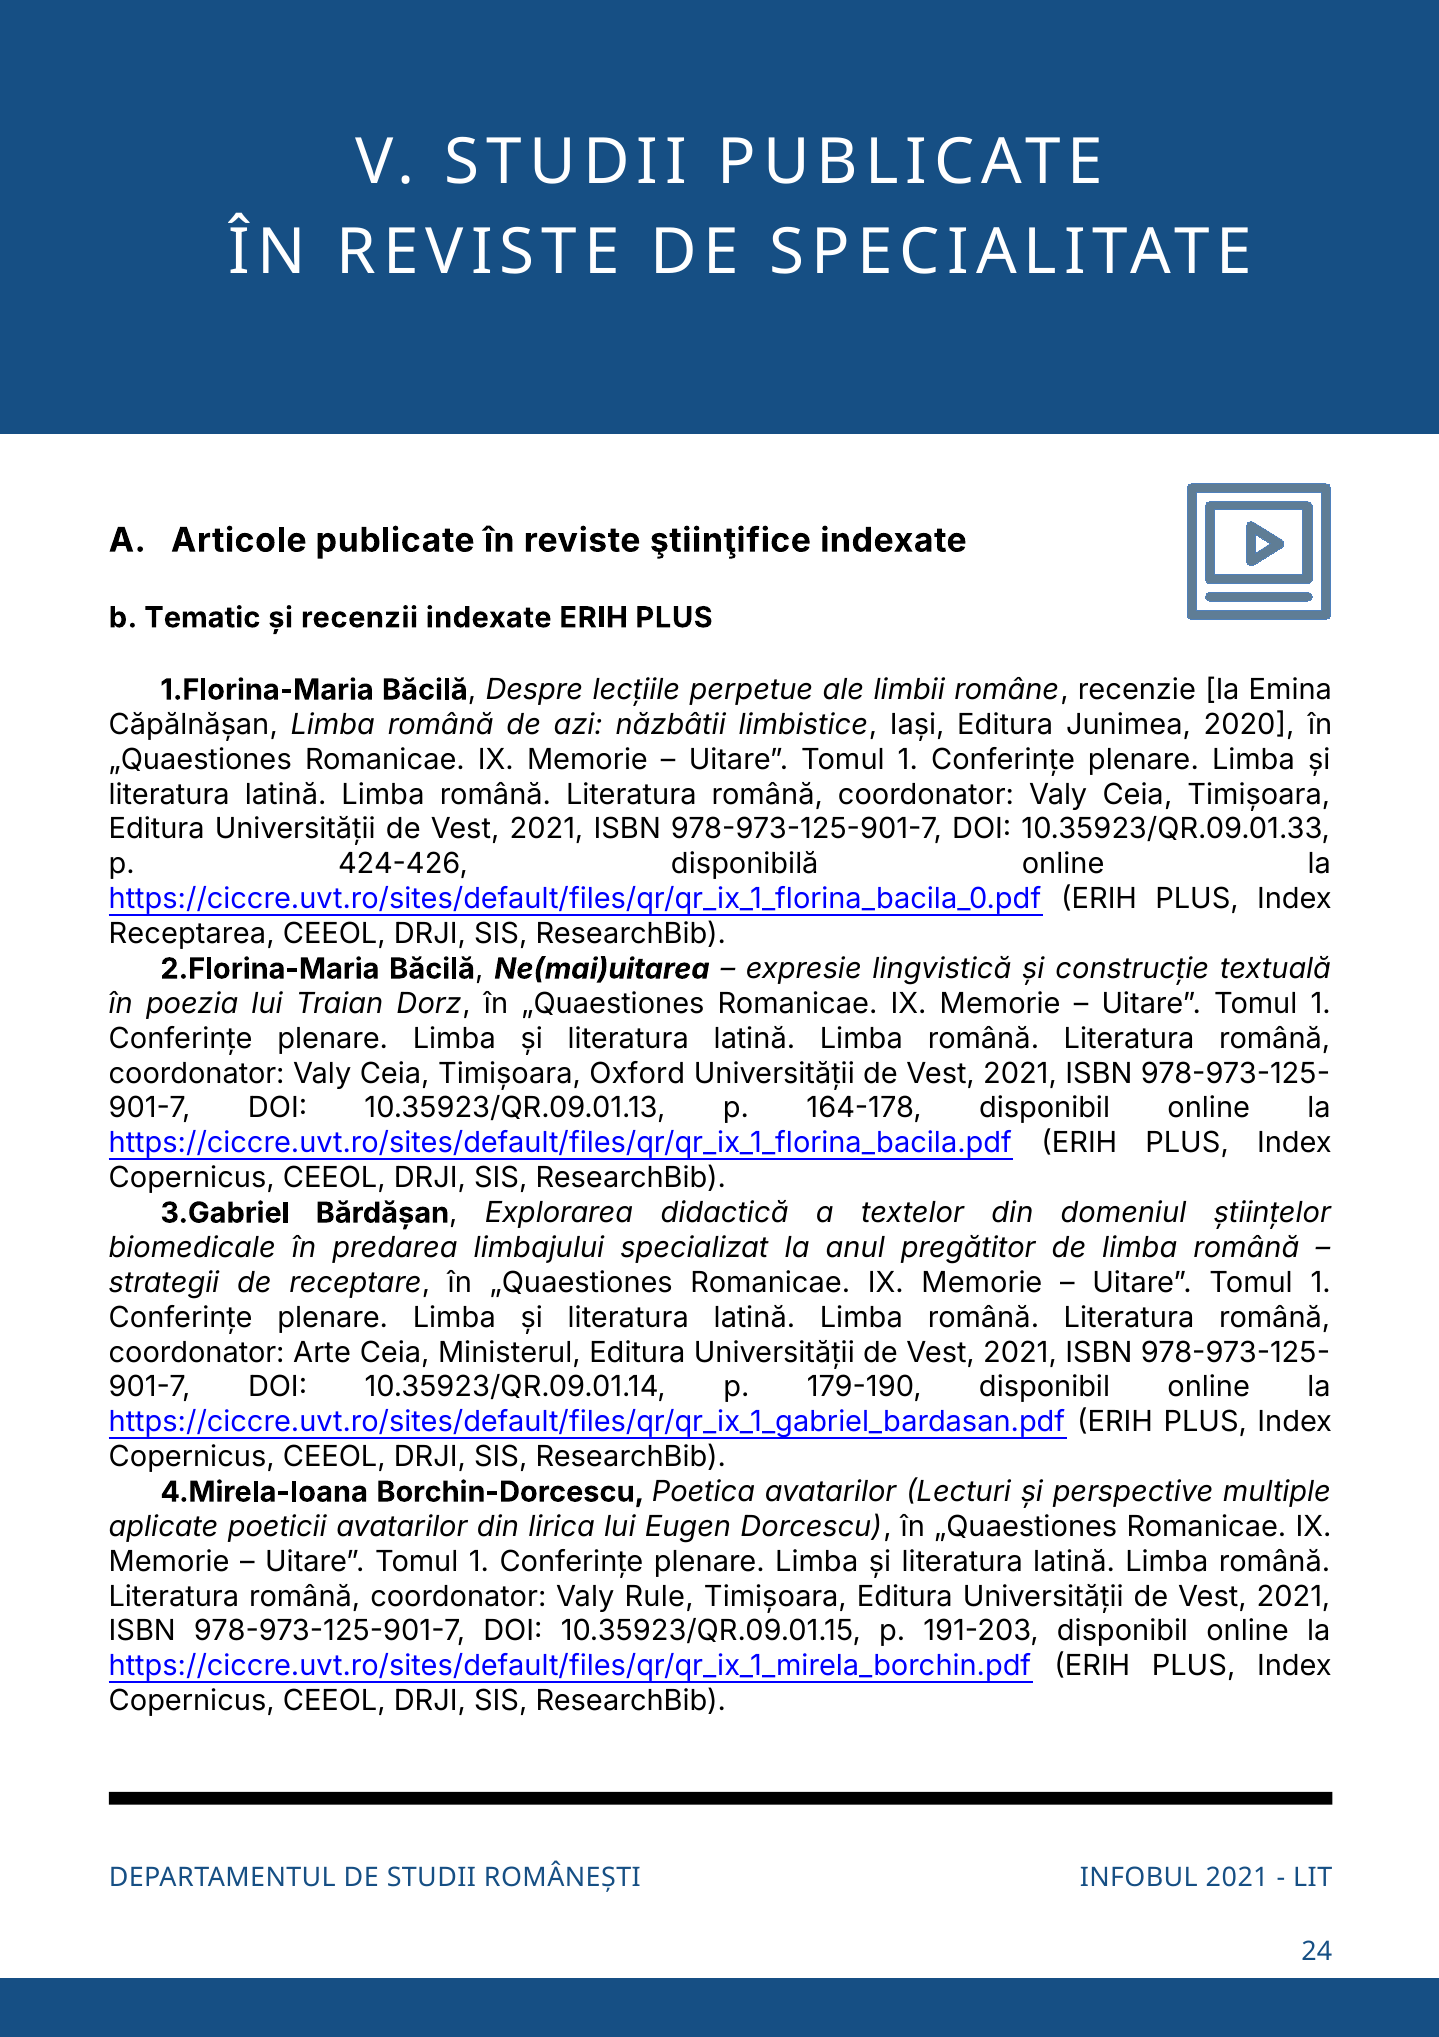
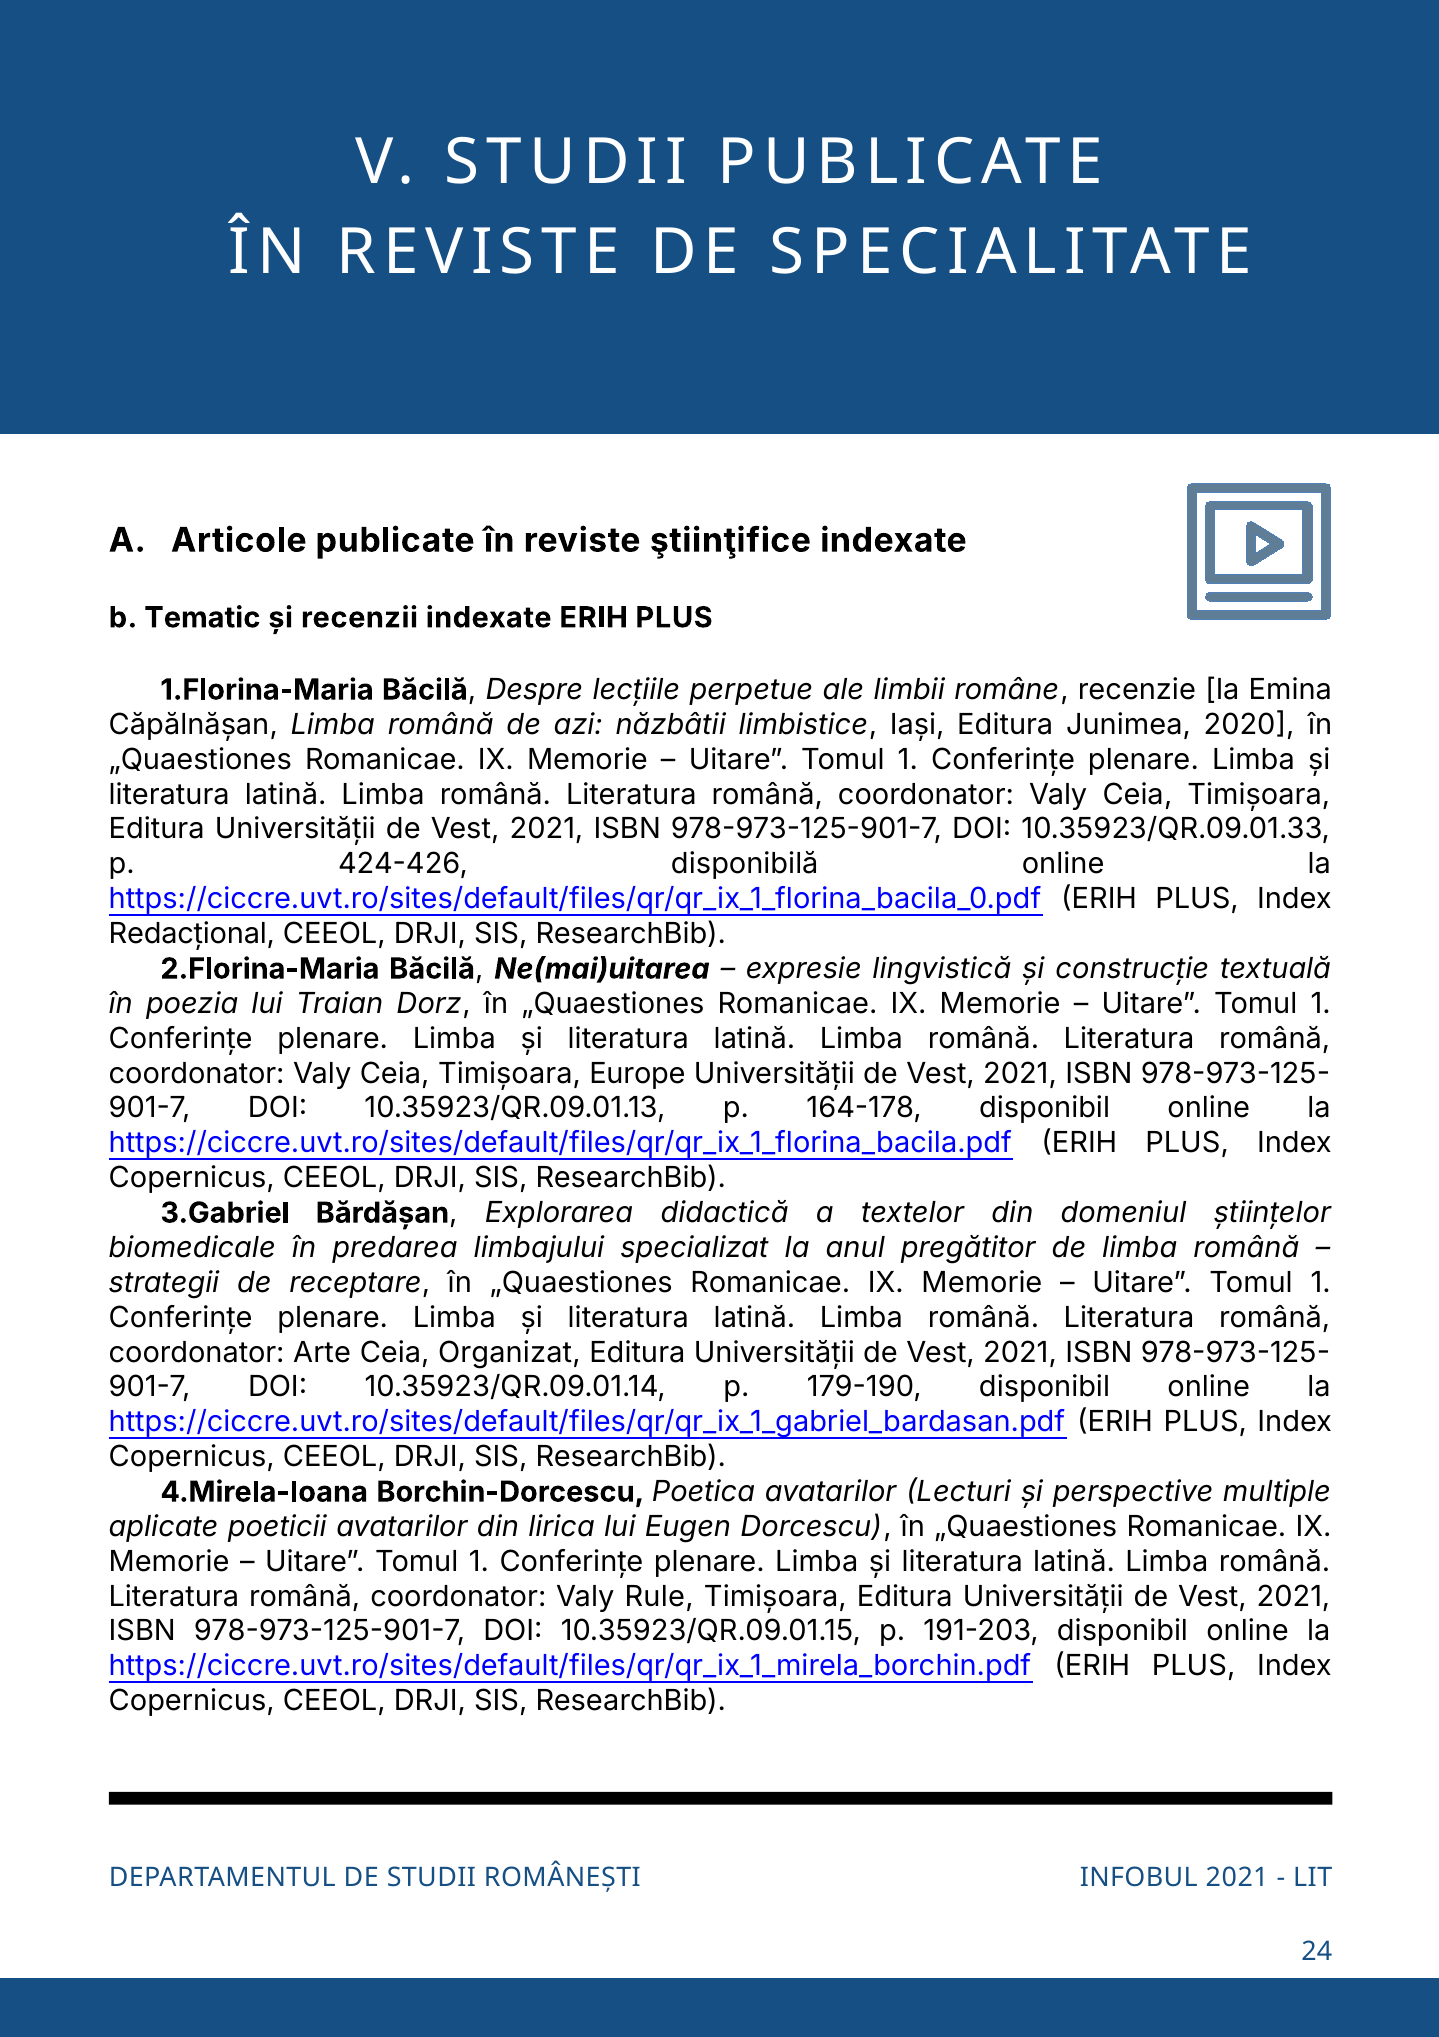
Receptarea: Receptarea -> Redacțional
Oxford: Oxford -> Europe
Ministerul: Ministerul -> Organizat
